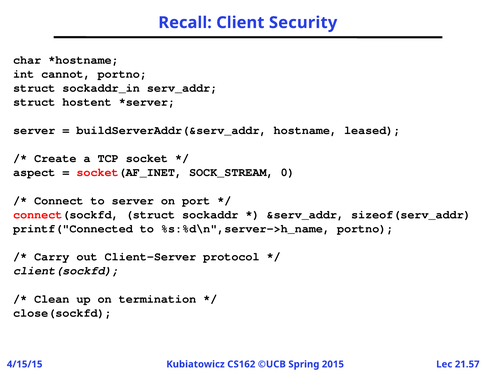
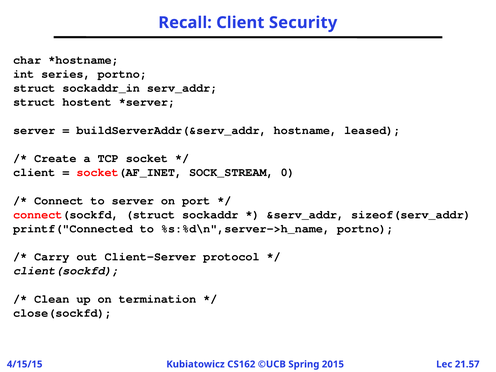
cannot: cannot -> series
aspect at (34, 172): aspect -> client
